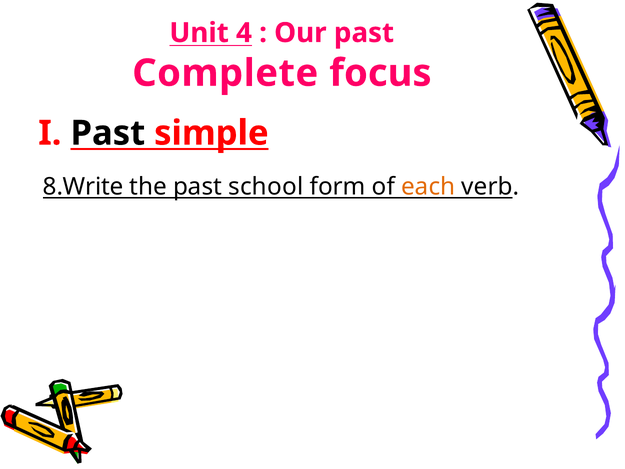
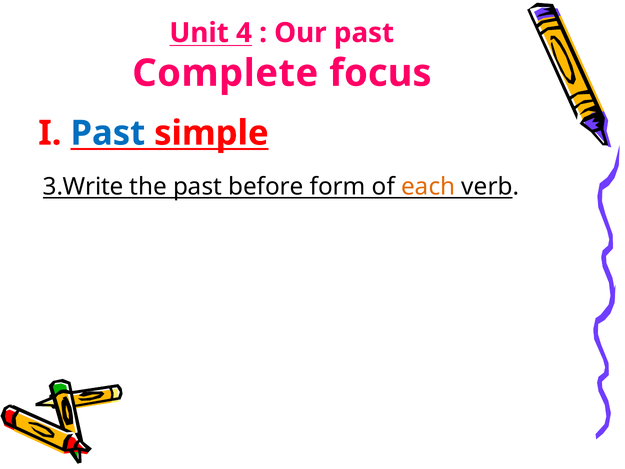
Past at (108, 133) colour: black -> blue
8.Write: 8.Write -> 3.Write
school: school -> before
